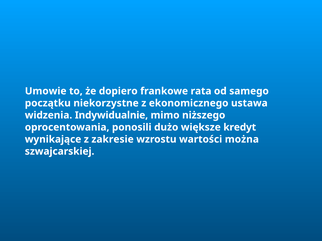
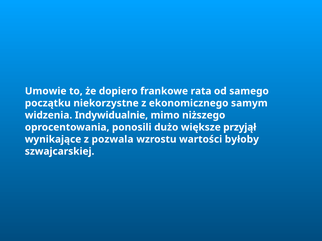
ustawa: ustawa -> samym
kredyt: kredyt -> przyjął
zakresie: zakresie -> pozwala
można: można -> byłoby
